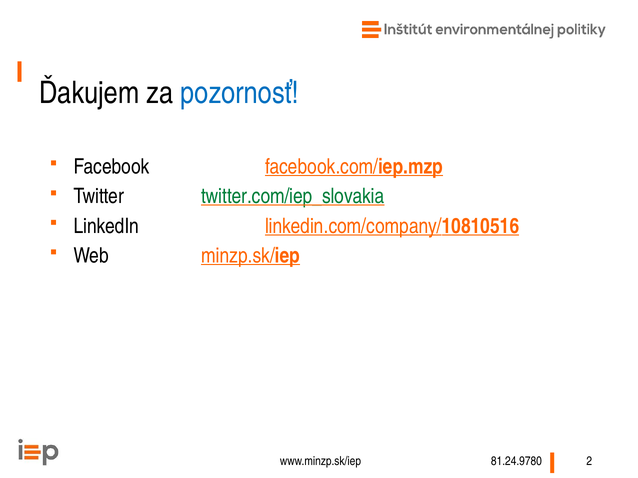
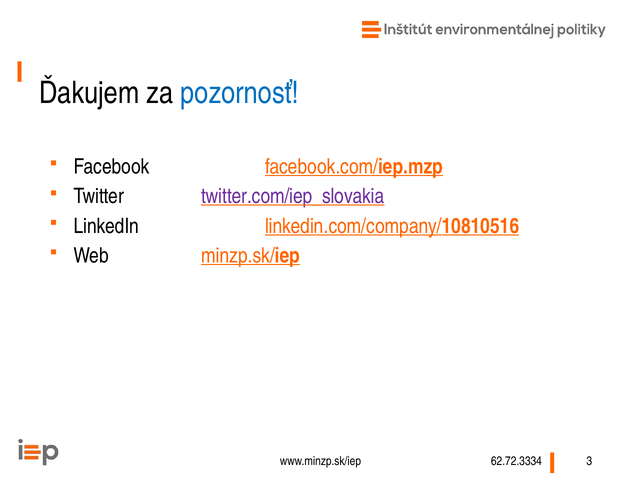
twitter.com/iep_slovakia colour: green -> purple
2: 2 -> 3
81.24.9780: 81.24.9780 -> 62.72.3334
